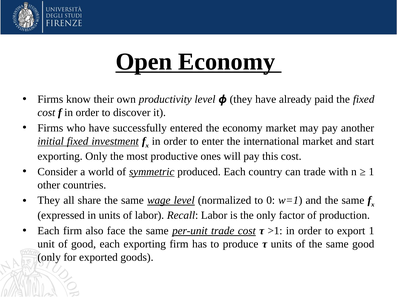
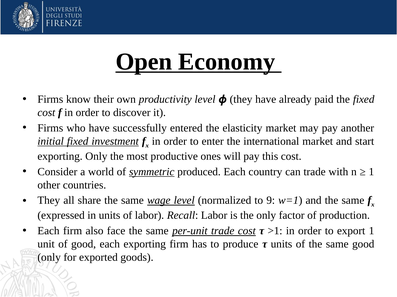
the economy: economy -> elasticity
0: 0 -> 9
